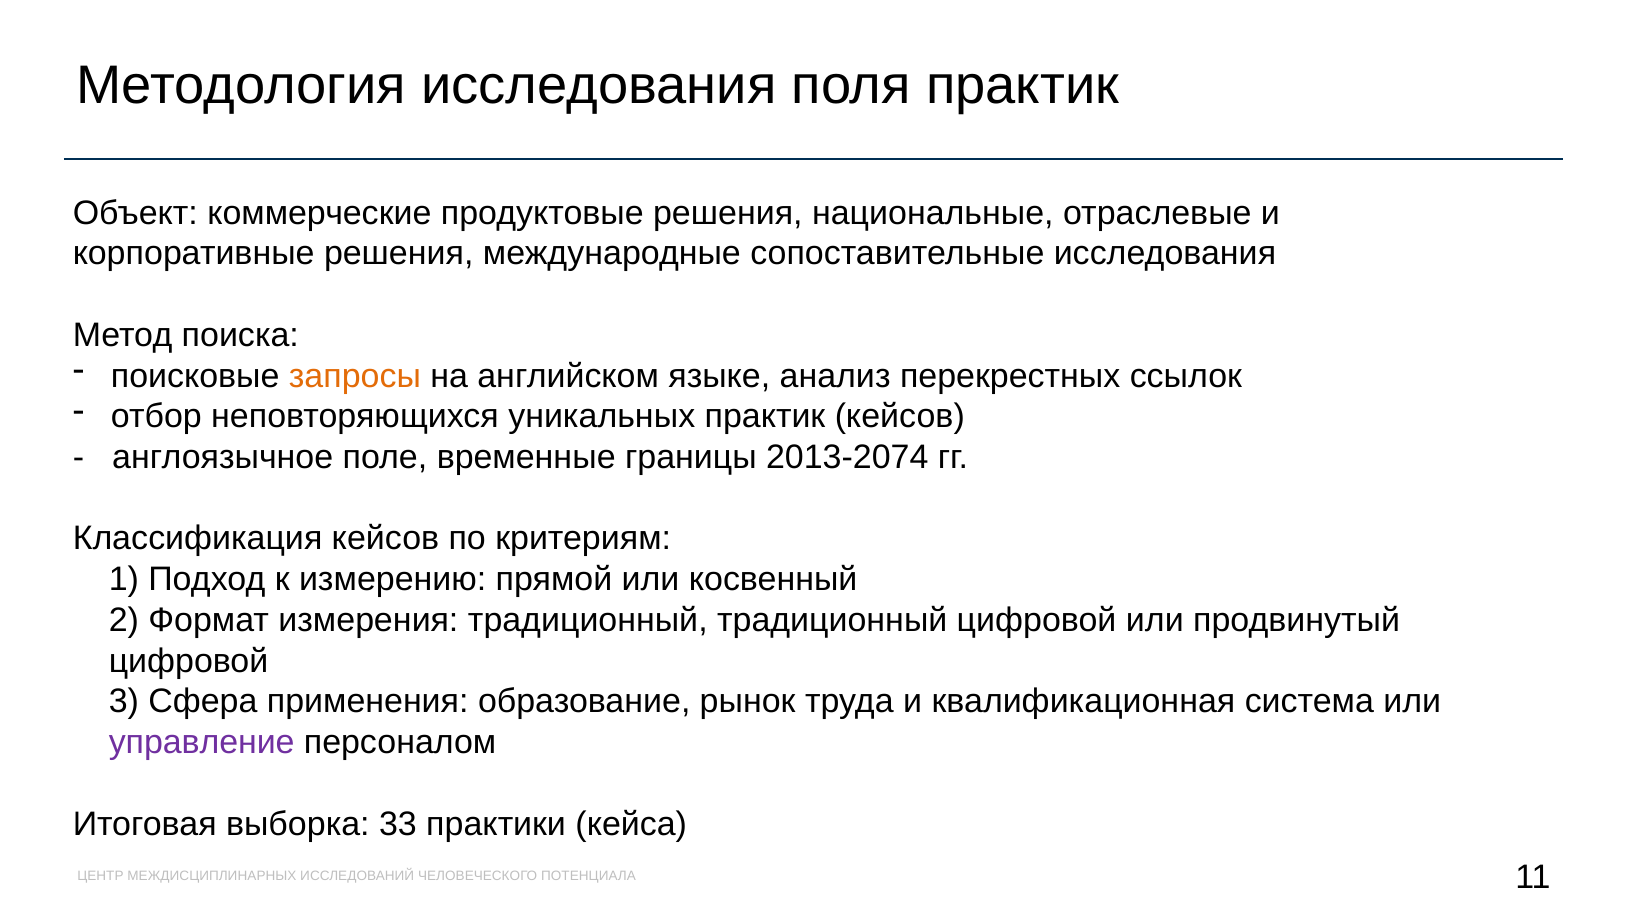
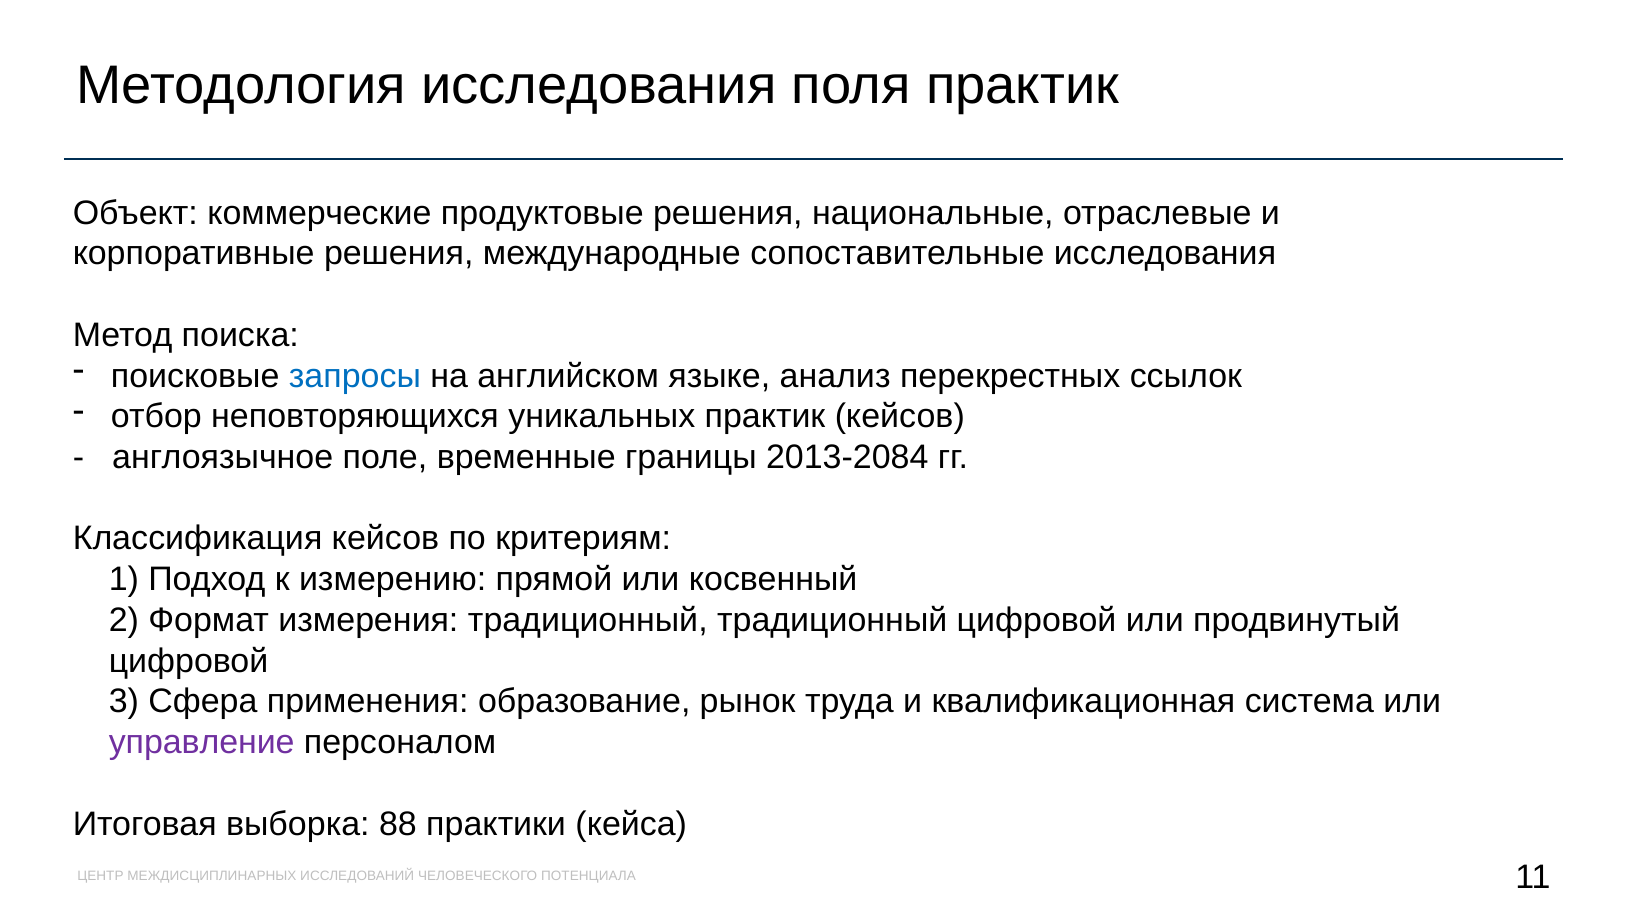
запросы colour: orange -> blue
2013-2074: 2013-2074 -> 2013-2084
33: 33 -> 88
